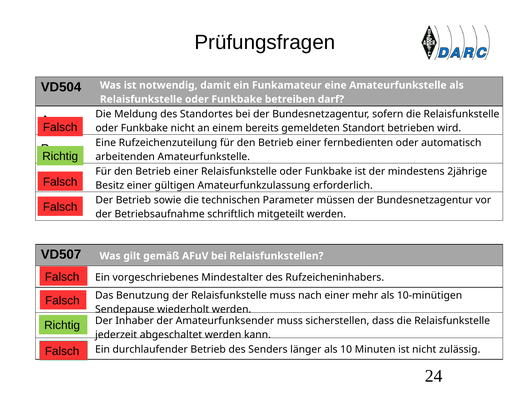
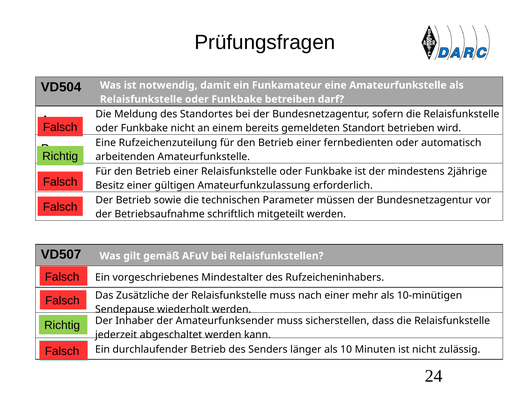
Benutzung: Benutzung -> Zusätzliche
